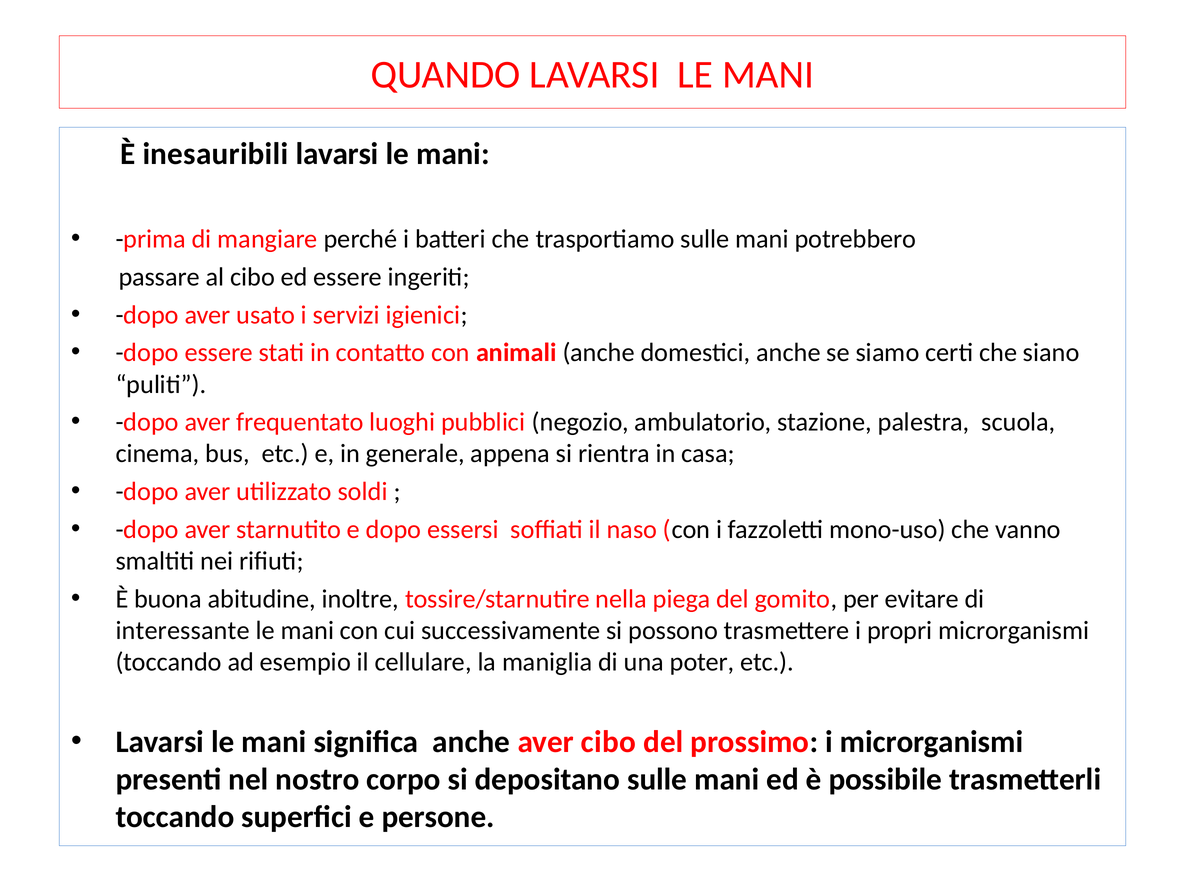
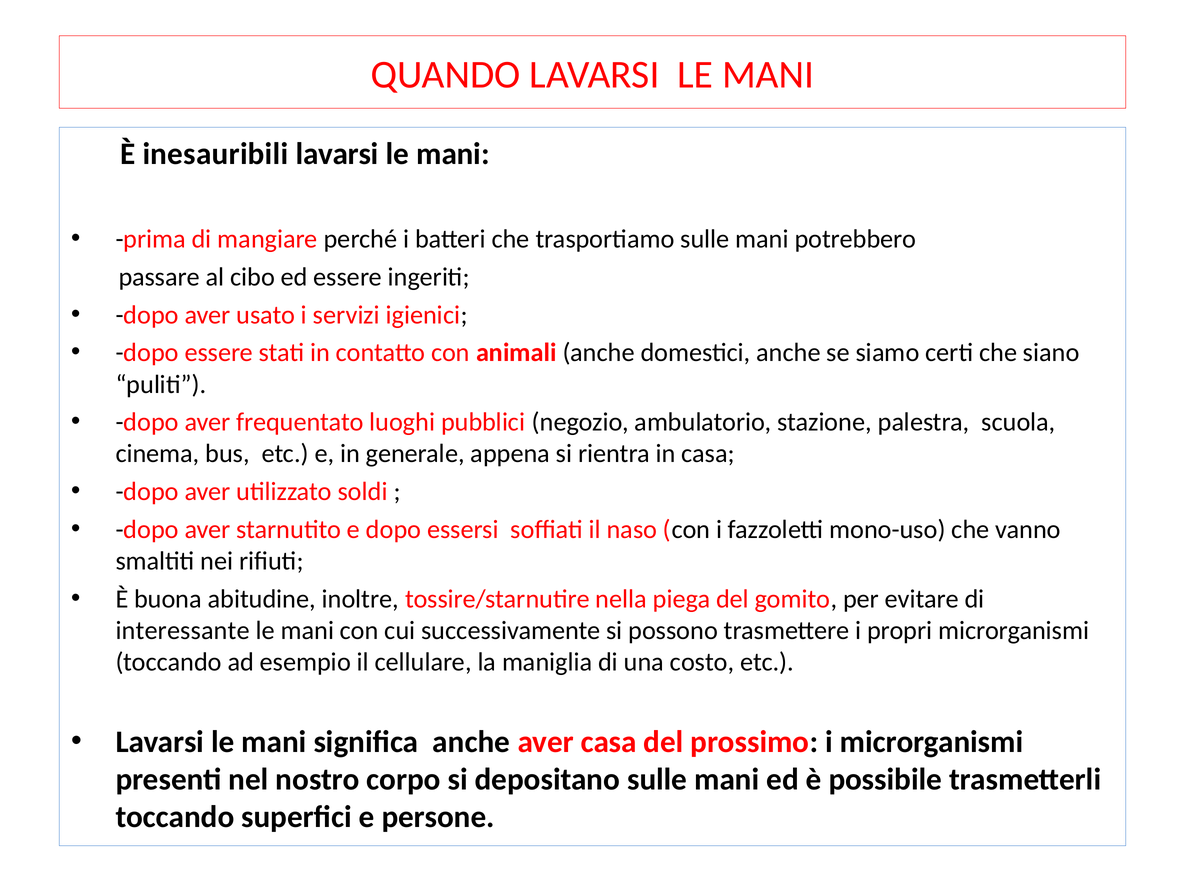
poter: poter -> costo
aver cibo: cibo -> casa
